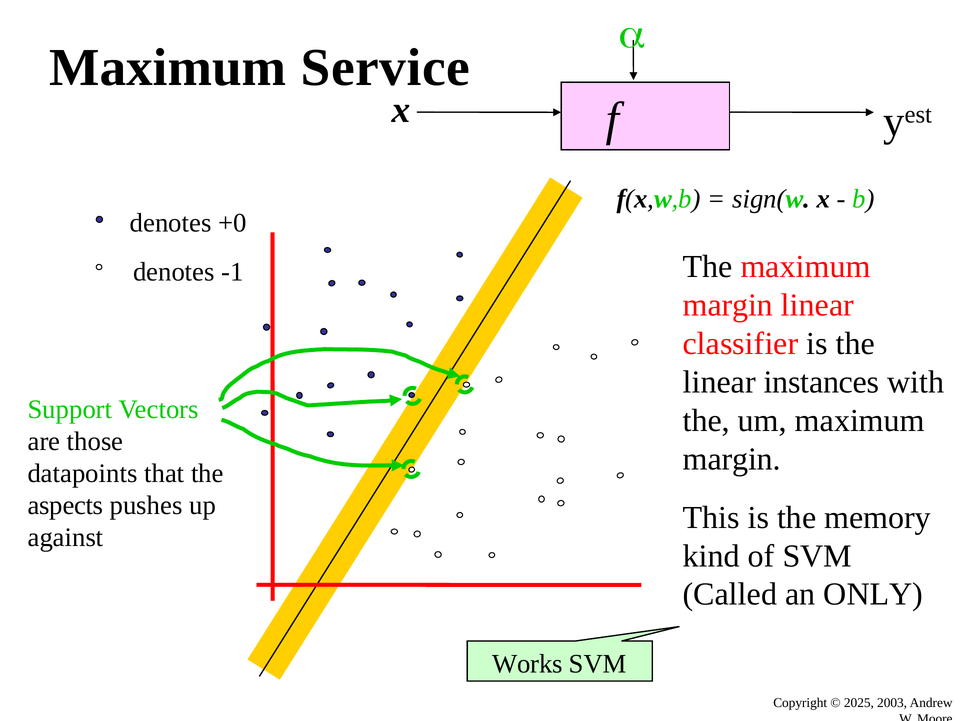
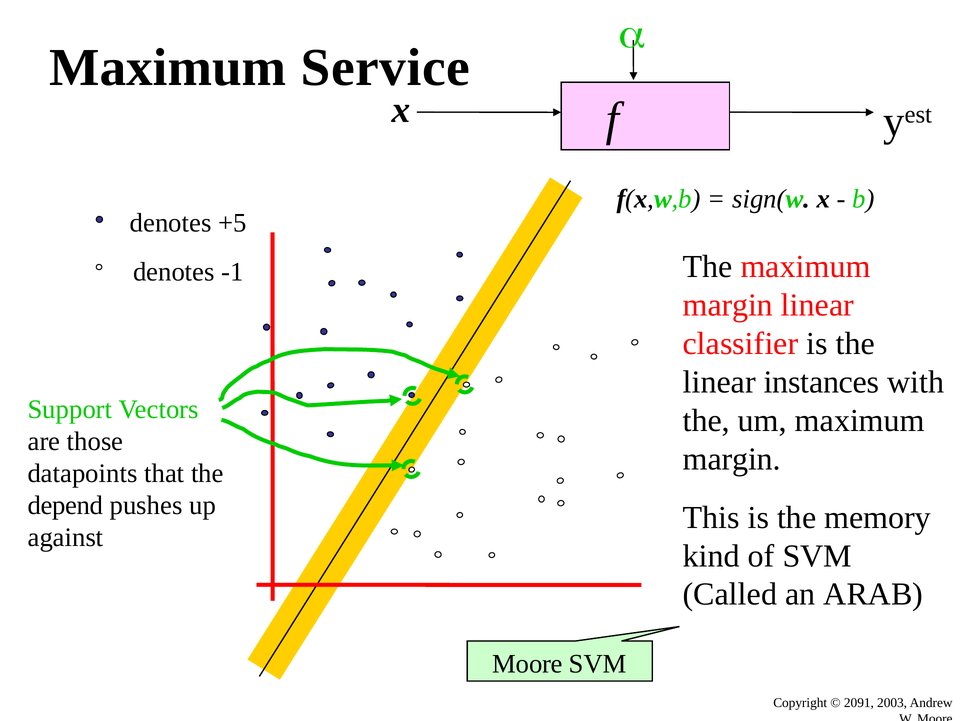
+0: +0 -> +5
aspects: aspects -> depend
ONLY: ONLY -> ARAB
Works at (527, 664): Works -> Moore
2025: 2025 -> 2091
